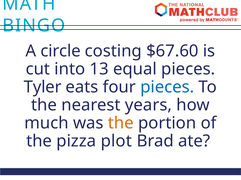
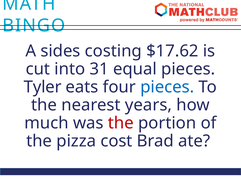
circle: circle -> sides
$67.60: $67.60 -> $17.62
13: 13 -> 31
the at (121, 124) colour: orange -> red
plot: plot -> cost
